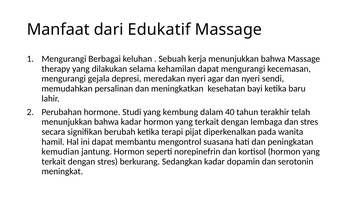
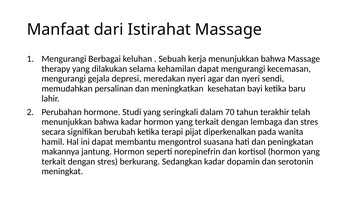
Edukatif: Edukatif -> Istirahat
kembung: kembung -> seringkali
40: 40 -> 70
kemudian: kemudian -> makannya
